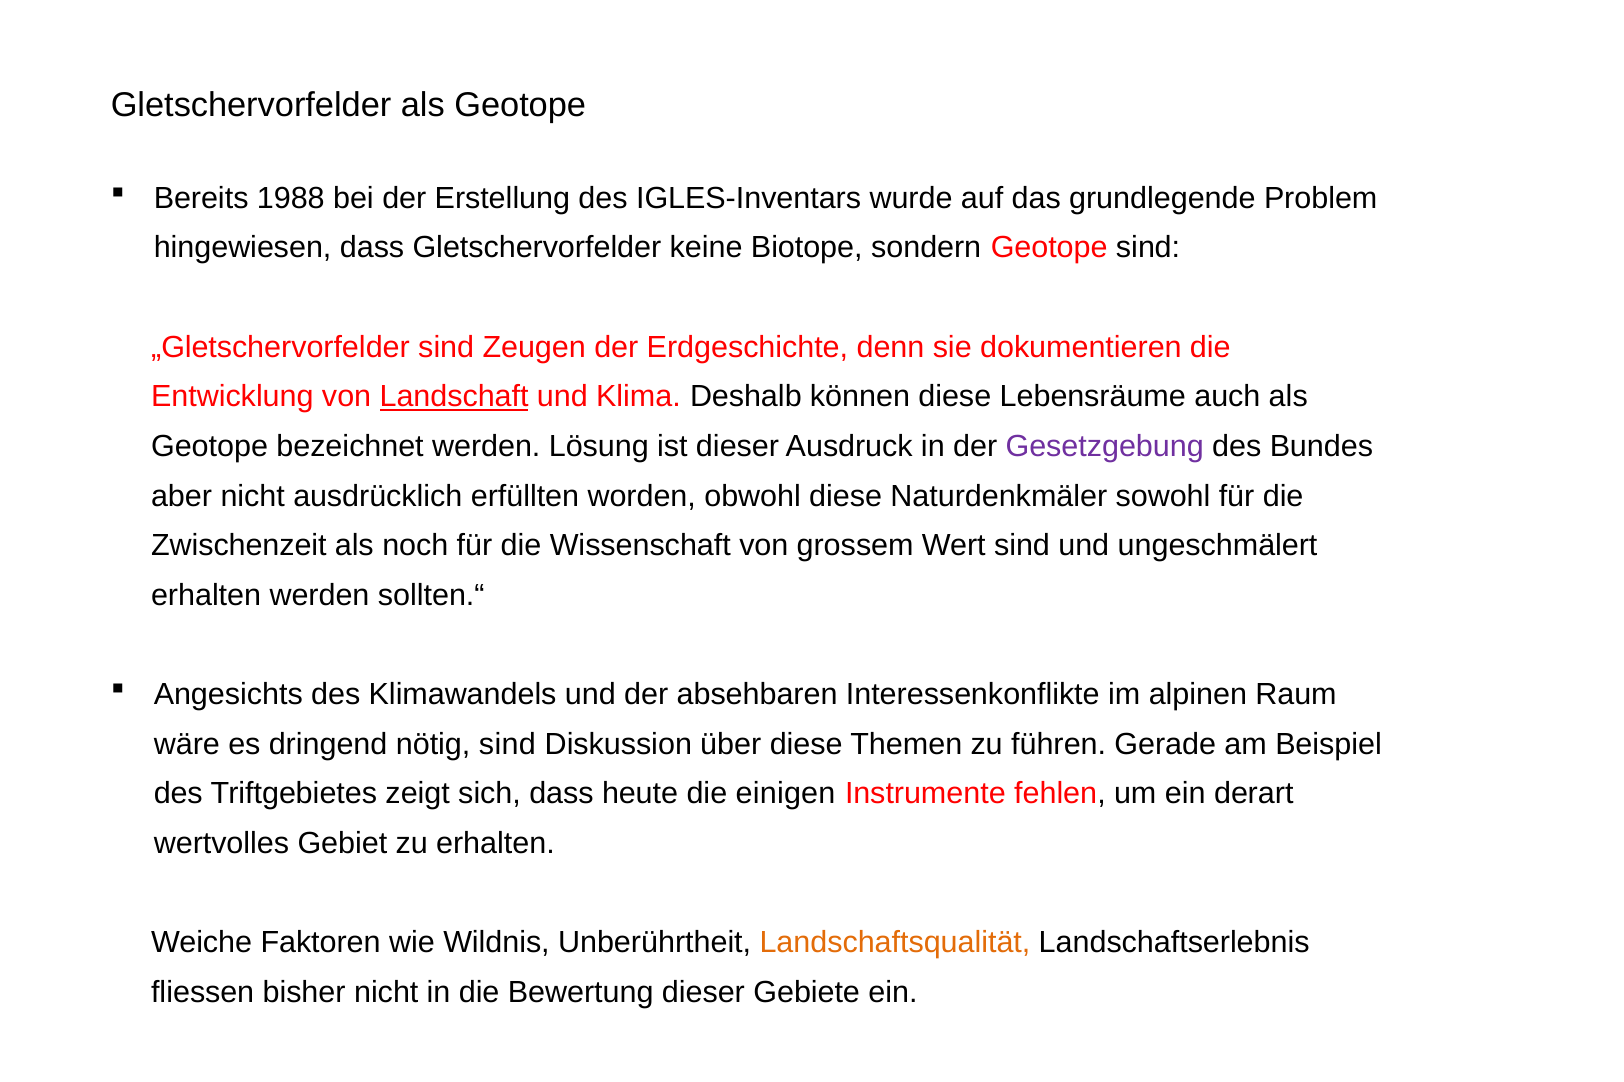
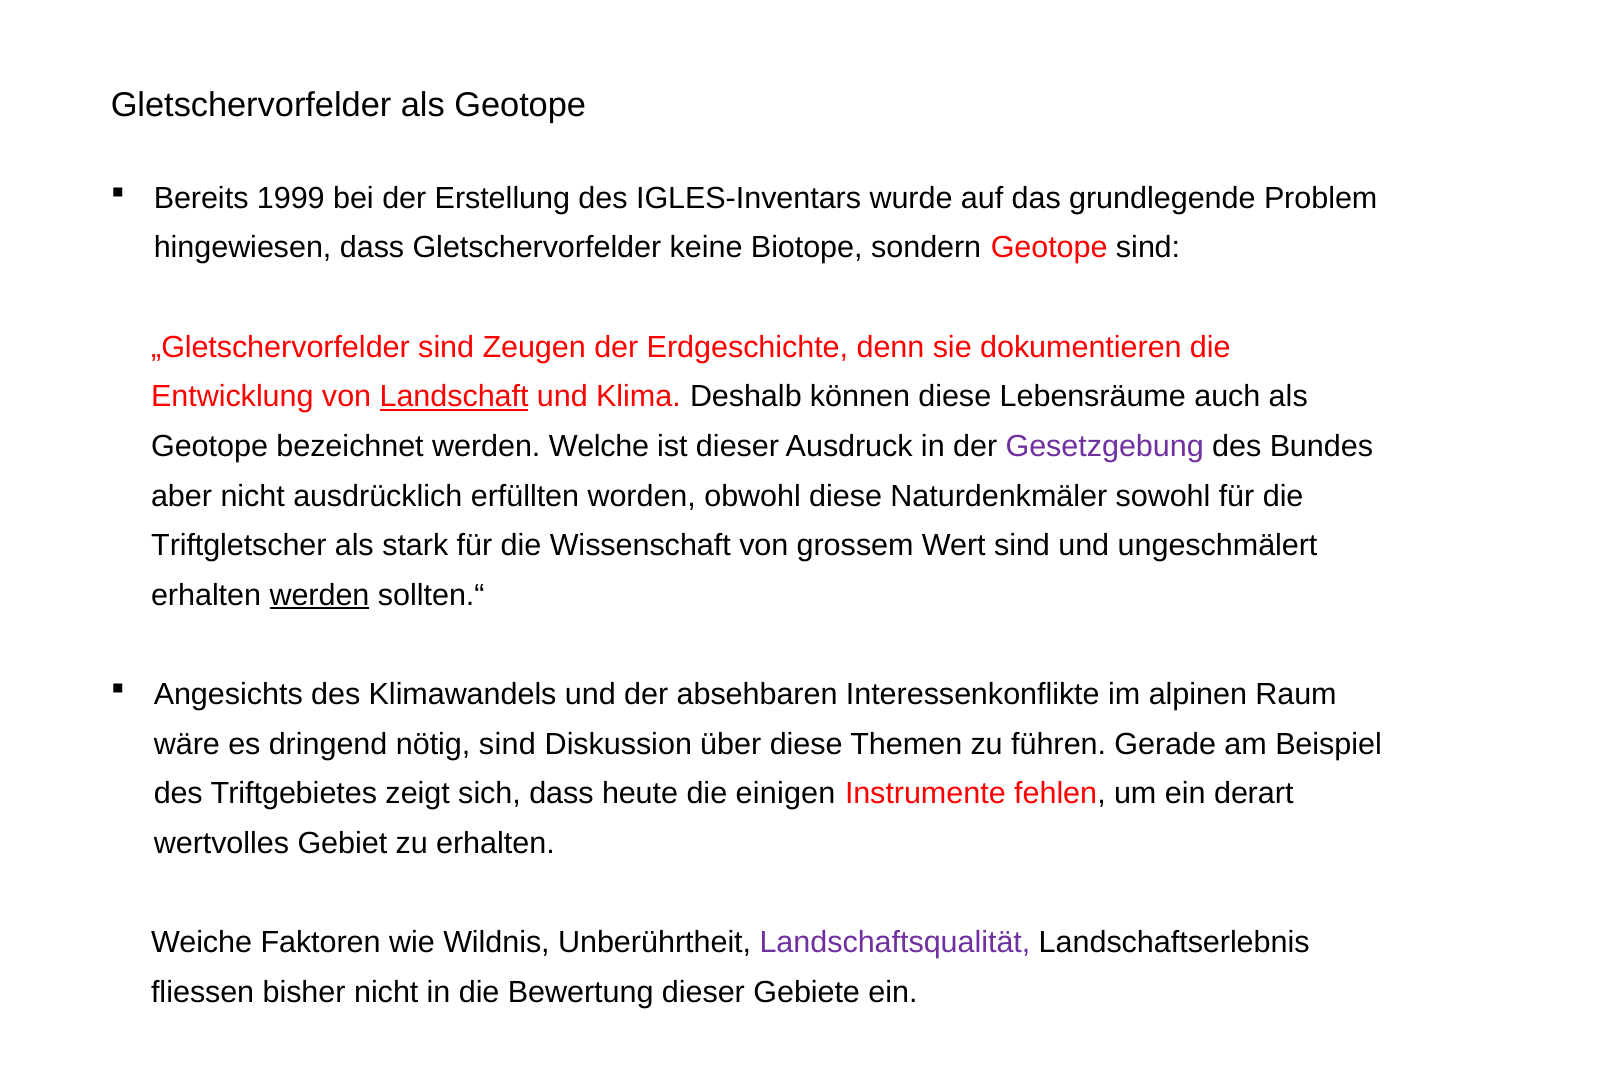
1988: 1988 -> 1999
Lösung: Lösung -> Welche
Zwischenzeit: Zwischenzeit -> Triftgletscher
noch: noch -> stark
werden at (319, 596) underline: none -> present
Landschaftsqualität colour: orange -> purple
